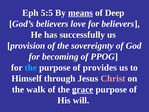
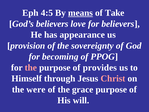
5:5: 5:5 -> 4:5
Deep: Deep -> Take
successfully: successfully -> appearance
the at (31, 67) colour: light blue -> pink
walk: walk -> were
grace underline: present -> none
